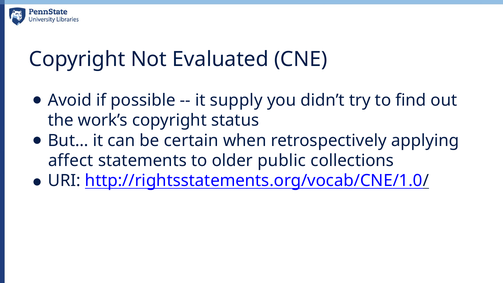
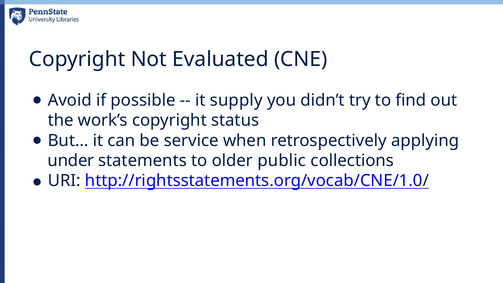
certain: certain -> service
affect: affect -> under
